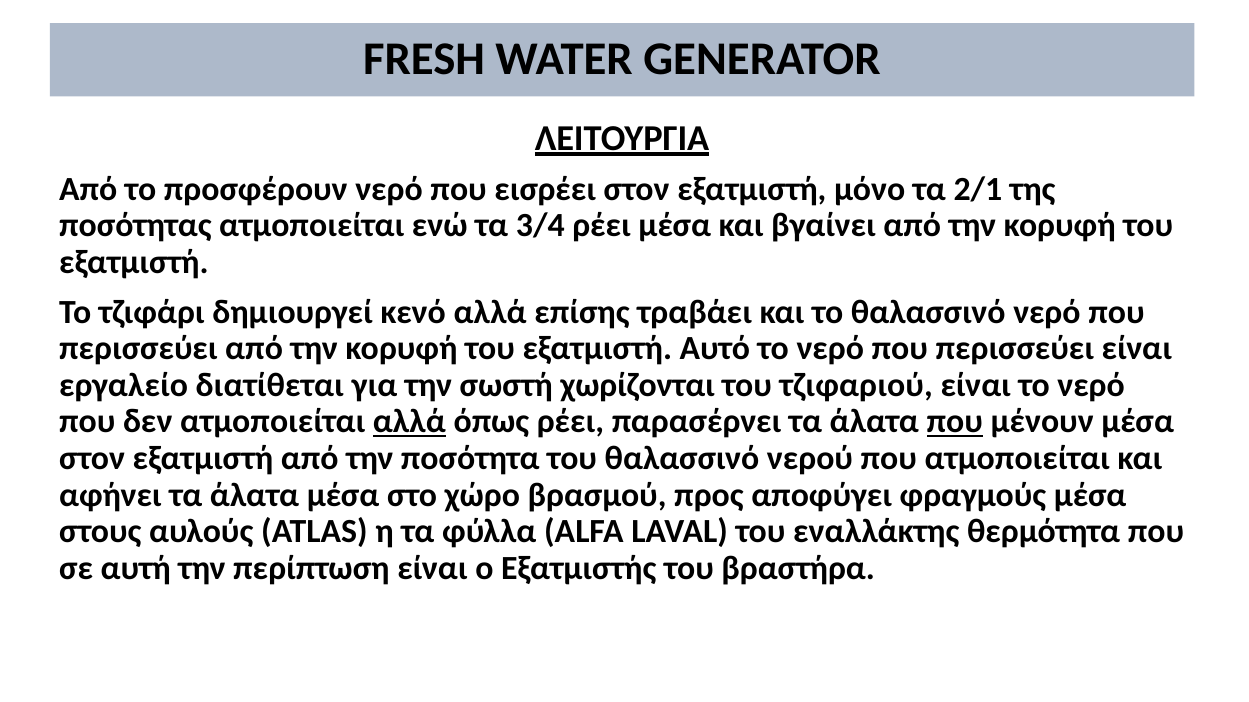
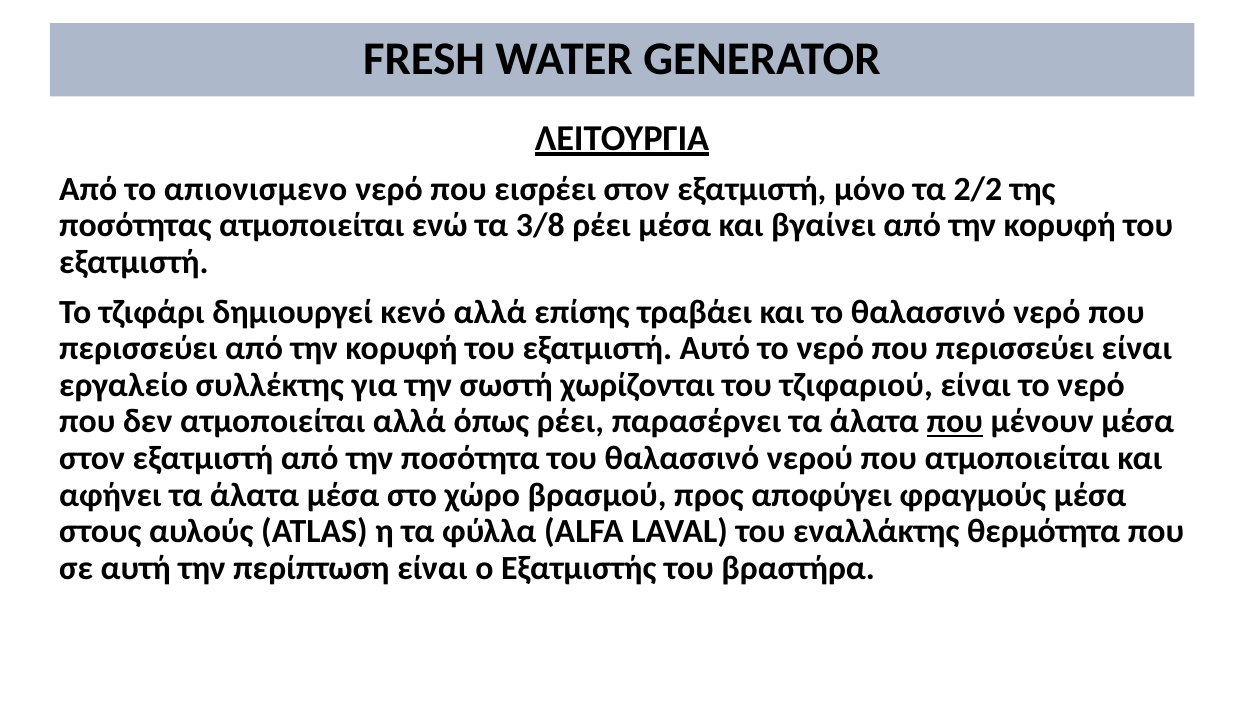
προσφέρουν: προσφέρουν -> απιονισμενο
2/1: 2/1 -> 2/2
3/4: 3/4 -> 3/8
διατίθεται: διατίθεται -> συλλέκτης
αλλά at (409, 422) underline: present -> none
